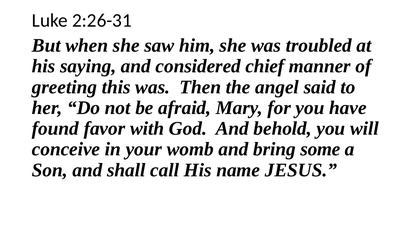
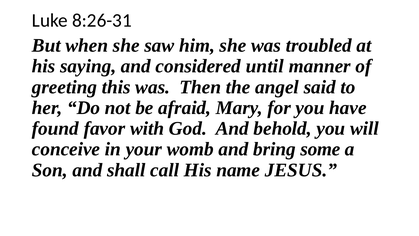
2:26-31: 2:26-31 -> 8:26-31
chief: chief -> until
